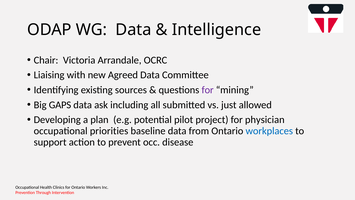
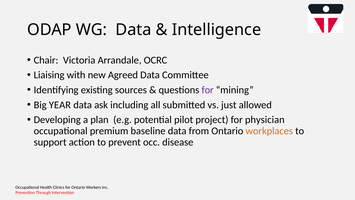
GAPS: GAPS -> YEAR
priorities: priorities -> premium
workplaces colour: blue -> orange
